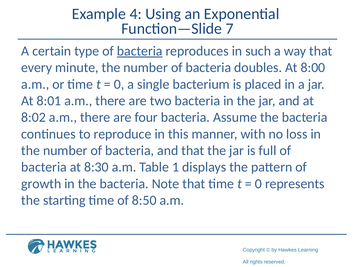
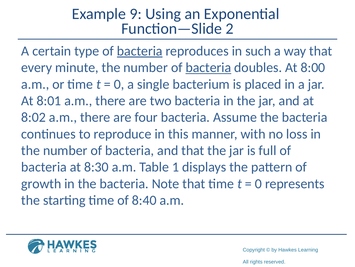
4: 4 -> 9
7: 7 -> 2
bacteria at (208, 67) underline: none -> present
8:50: 8:50 -> 8:40
